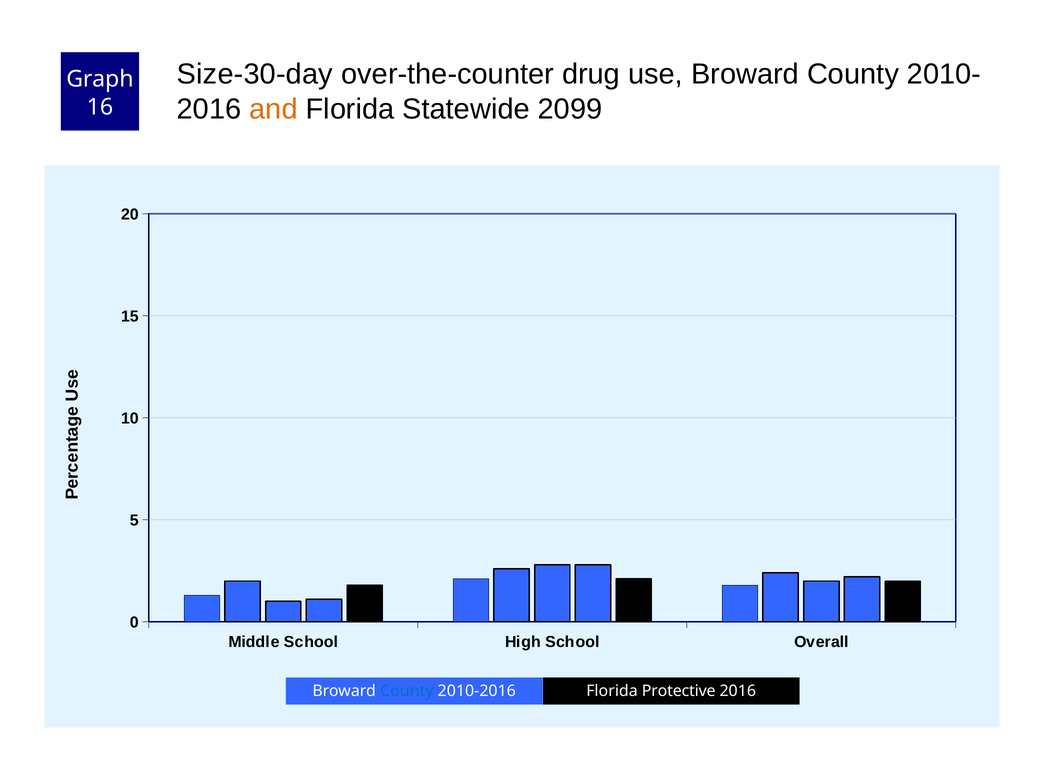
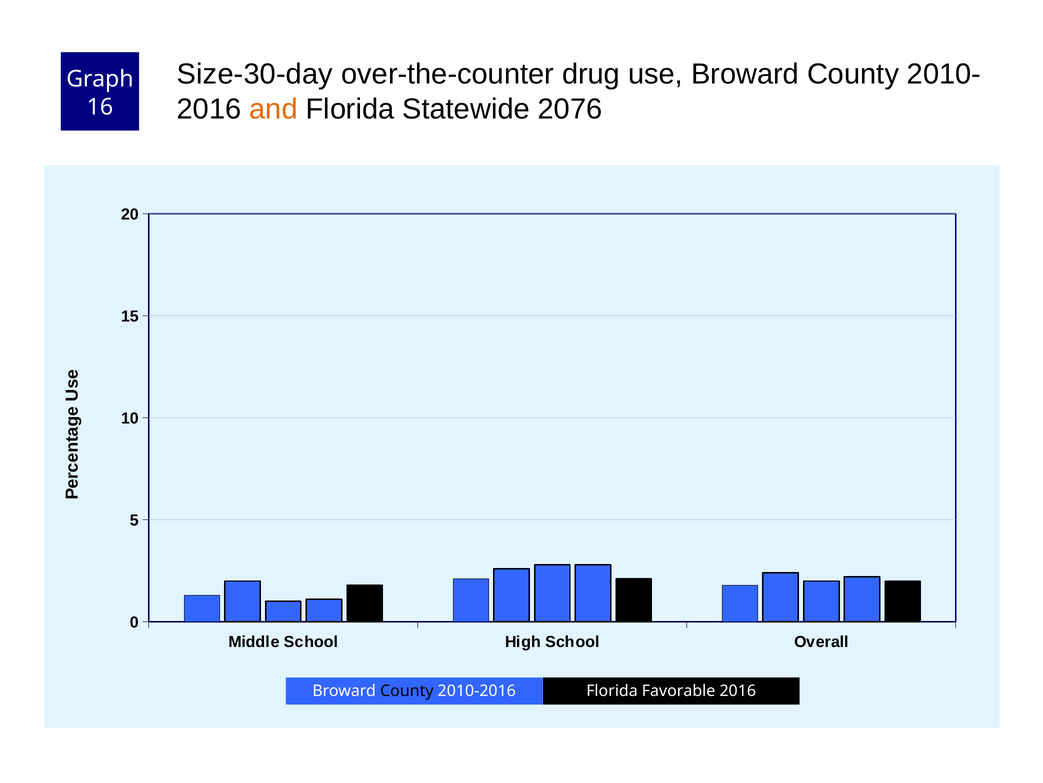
2099: 2099 -> 2076
County at (407, 690) colour: blue -> black
Protective: Protective -> Favorable
